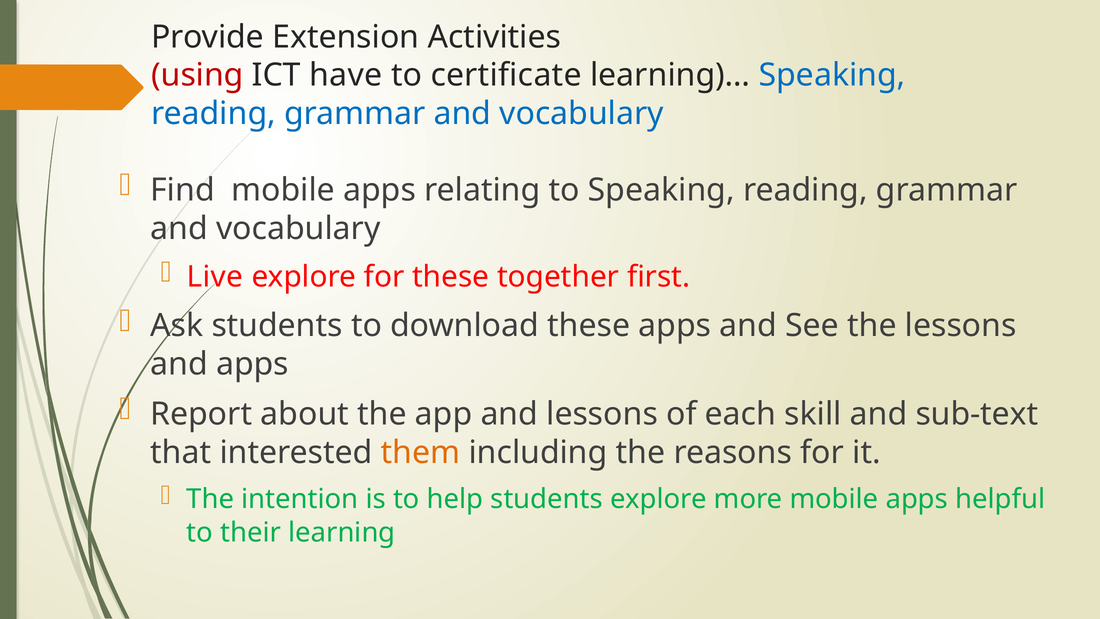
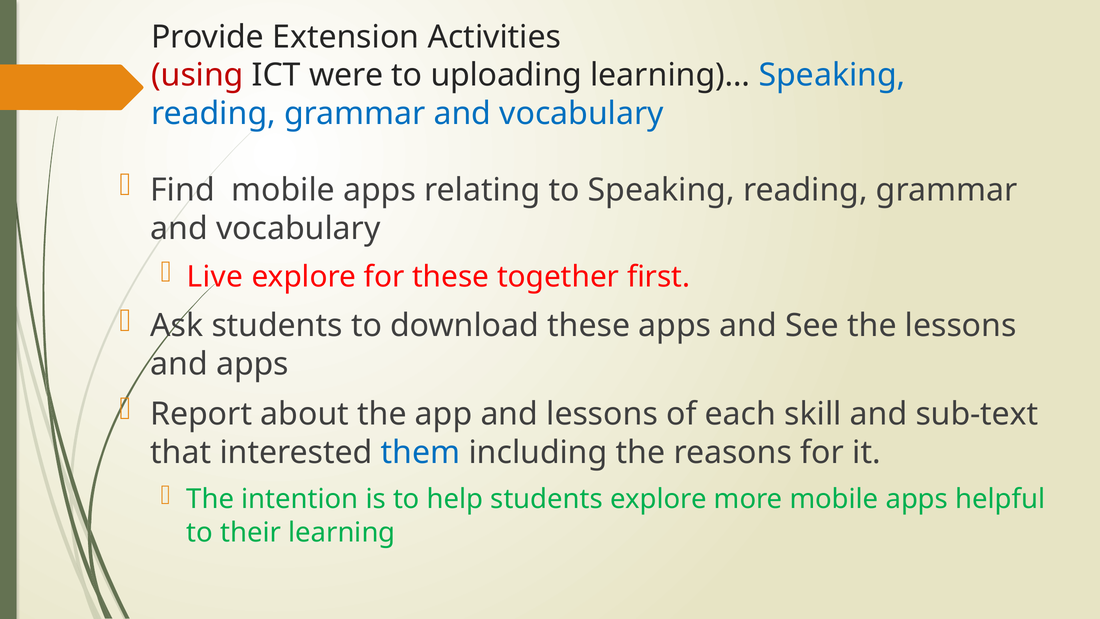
have: have -> were
certificate: certificate -> uploading
them colour: orange -> blue
